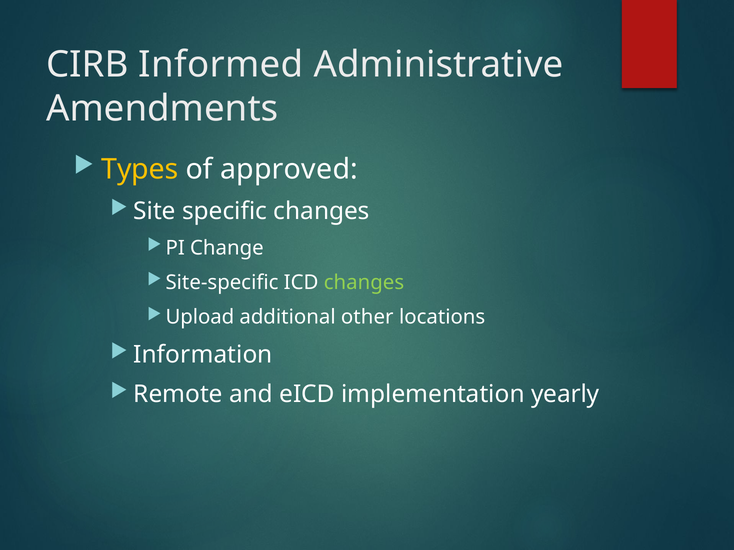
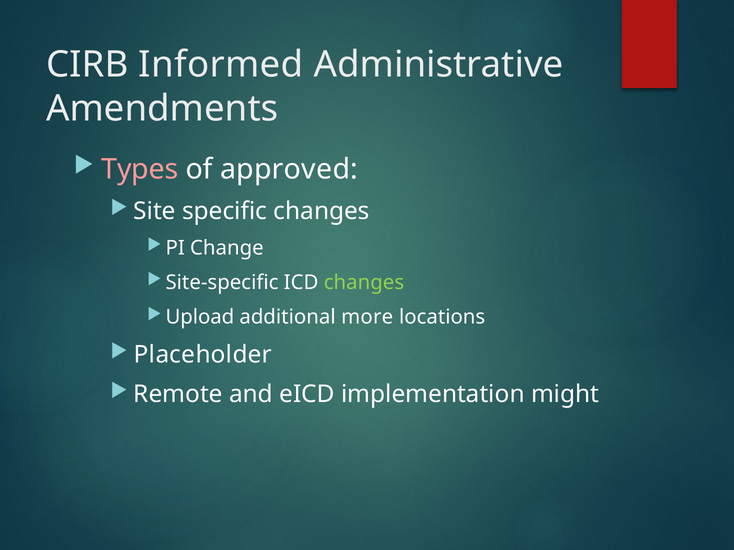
Types colour: yellow -> pink
other: other -> more
Information: Information -> Placeholder
yearly: yearly -> might
